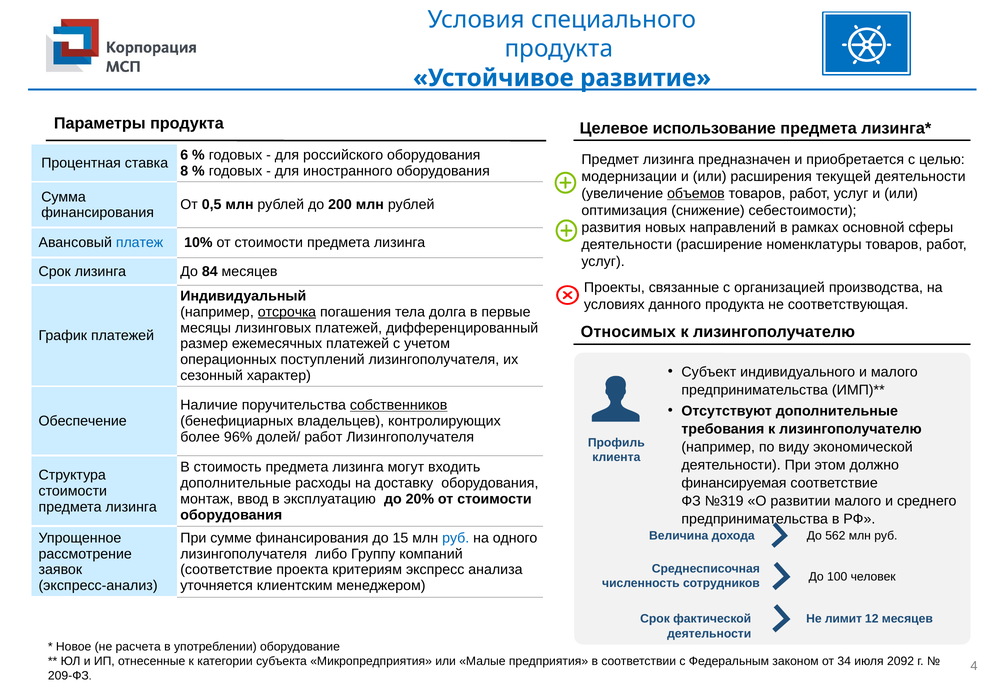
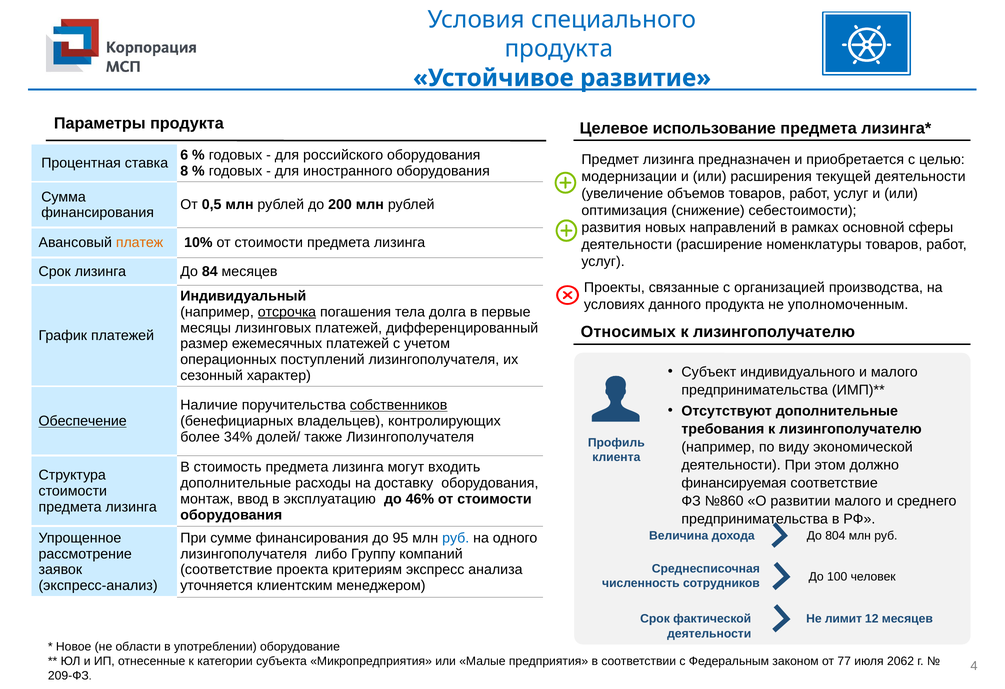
объемов underline: present -> none
платеж colour: blue -> orange
соответствующая: соответствующая -> уполномоченным
Обеспечение underline: none -> present
96%: 96% -> 34%
долей/ работ: работ -> также
20%: 20% -> 46%
№319: №319 -> №860
562: 562 -> 804
15: 15 -> 95
расчета: расчета -> области
34: 34 -> 77
2092: 2092 -> 2062
